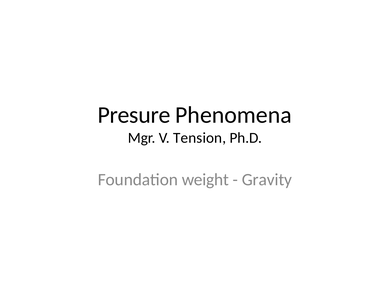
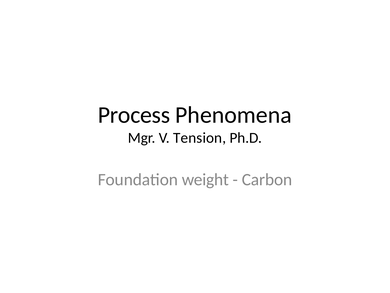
Presure: Presure -> Process
Gravity: Gravity -> Carbon
